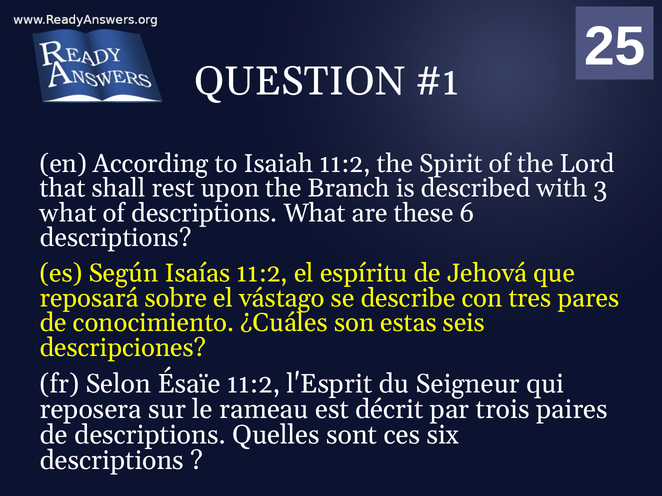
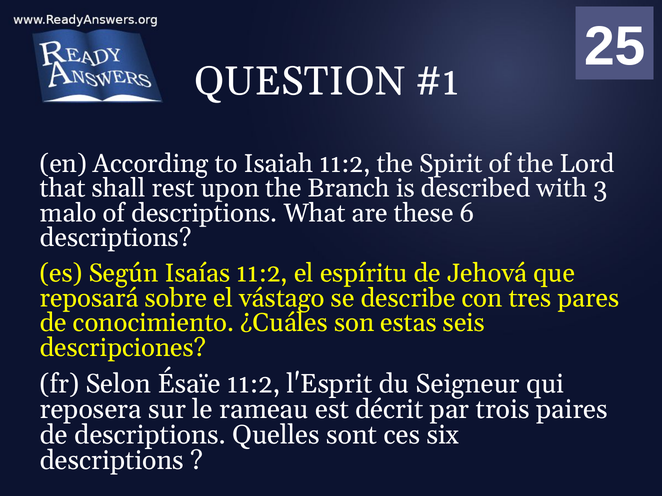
what at (68, 213): what -> malo
